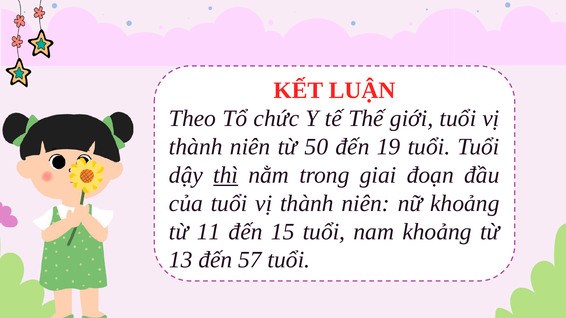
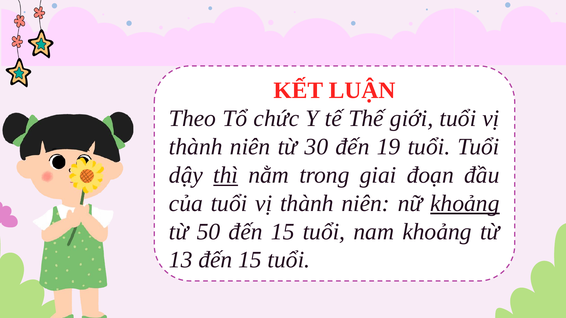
50: 50 -> 30
khoảng at (465, 204) underline: none -> present
11: 11 -> 50
13 đến 57: 57 -> 15
